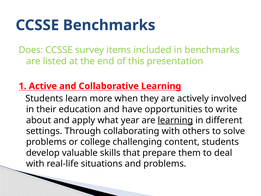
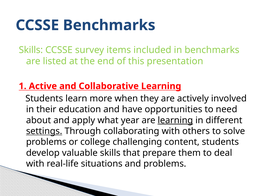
Does at (31, 50): Does -> Skills
write: write -> need
settings underline: none -> present
